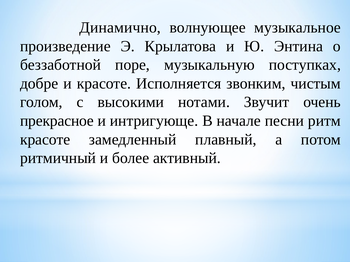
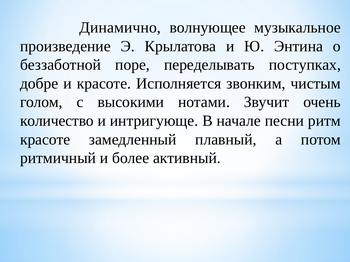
музыкальную: музыкальную -> переделывать
прекрасное: прекрасное -> количество
